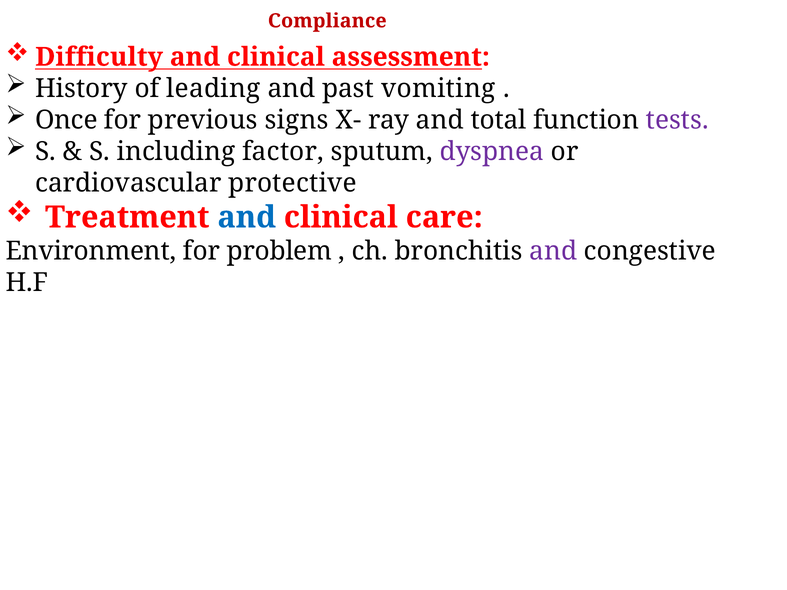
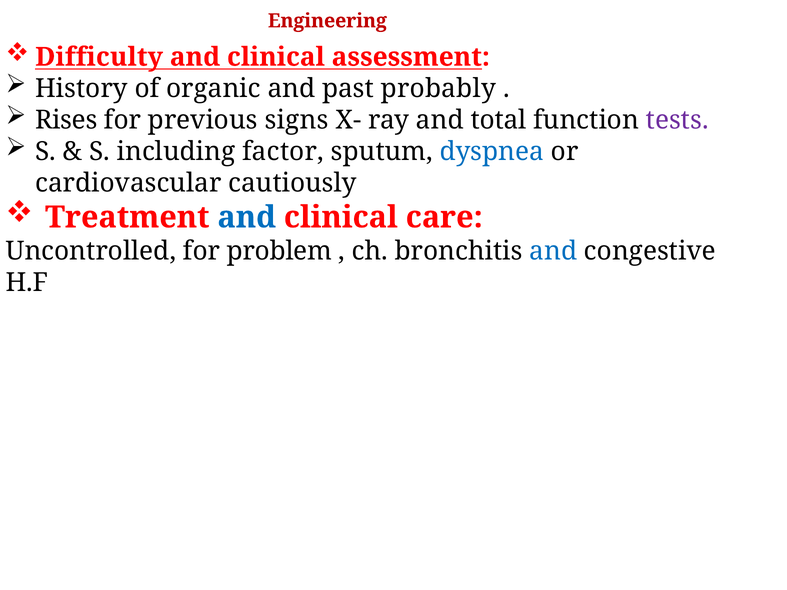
Compliance: Compliance -> Engineering
leading: leading -> organic
vomiting: vomiting -> probably
Once: Once -> Rises
dyspnea colour: purple -> blue
protective: protective -> cautiously
Environment: Environment -> Uncontrolled
and at (553, 251) colour: purple -> blue
